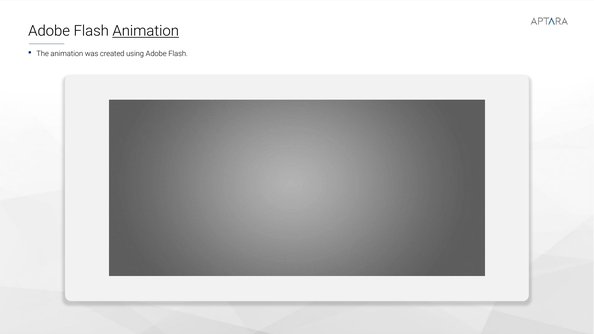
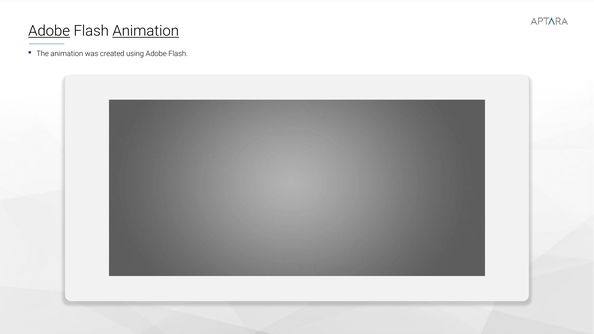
Adobe at (49, 31) underline: none -> present
